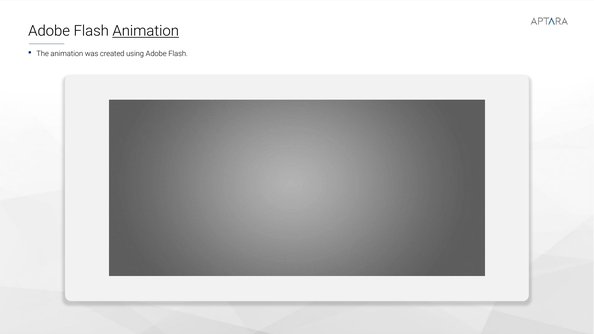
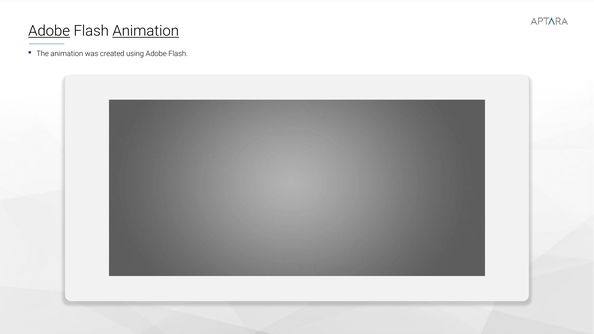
Adobe at (49, 31) underline: none -> present
